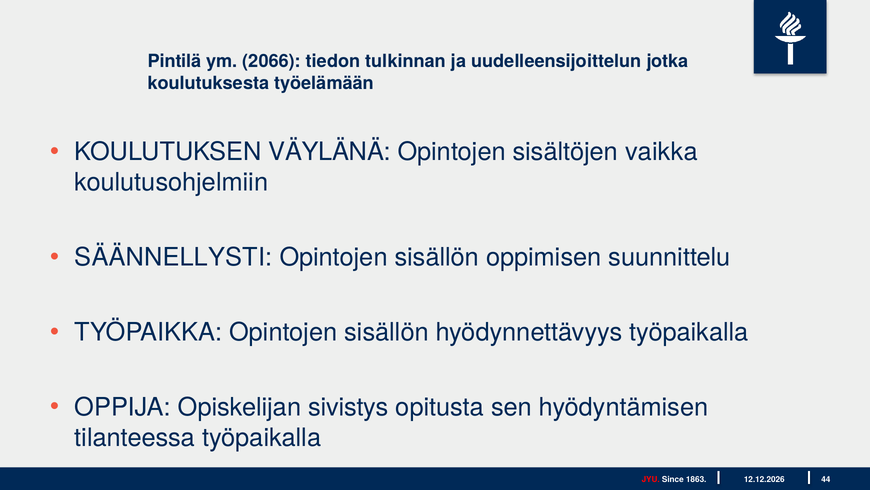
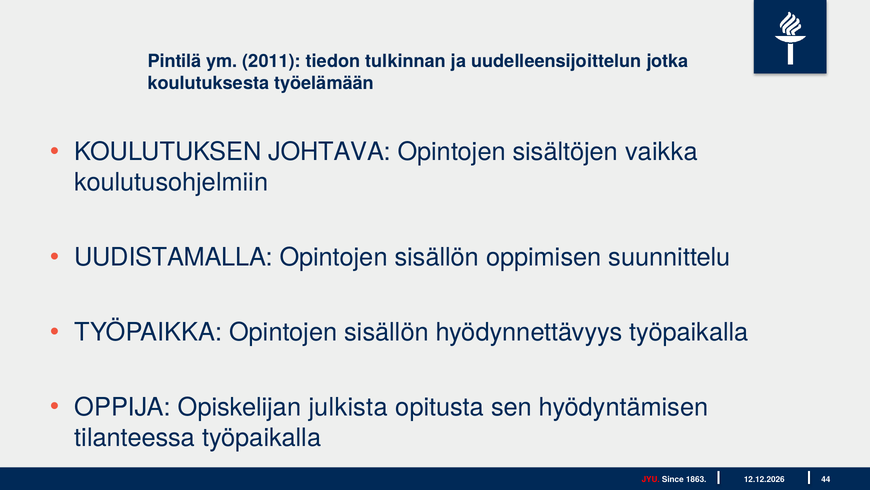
2066: 2066 -> 2011
VÄYLÄNÄ: VÄYLÄNÄ -> JOHTAVA
SÄÄNNELLYSTI: SÄÄNNELLYSTI -> UUDISTAMALLA
sivistys: sivistys -> julkista
